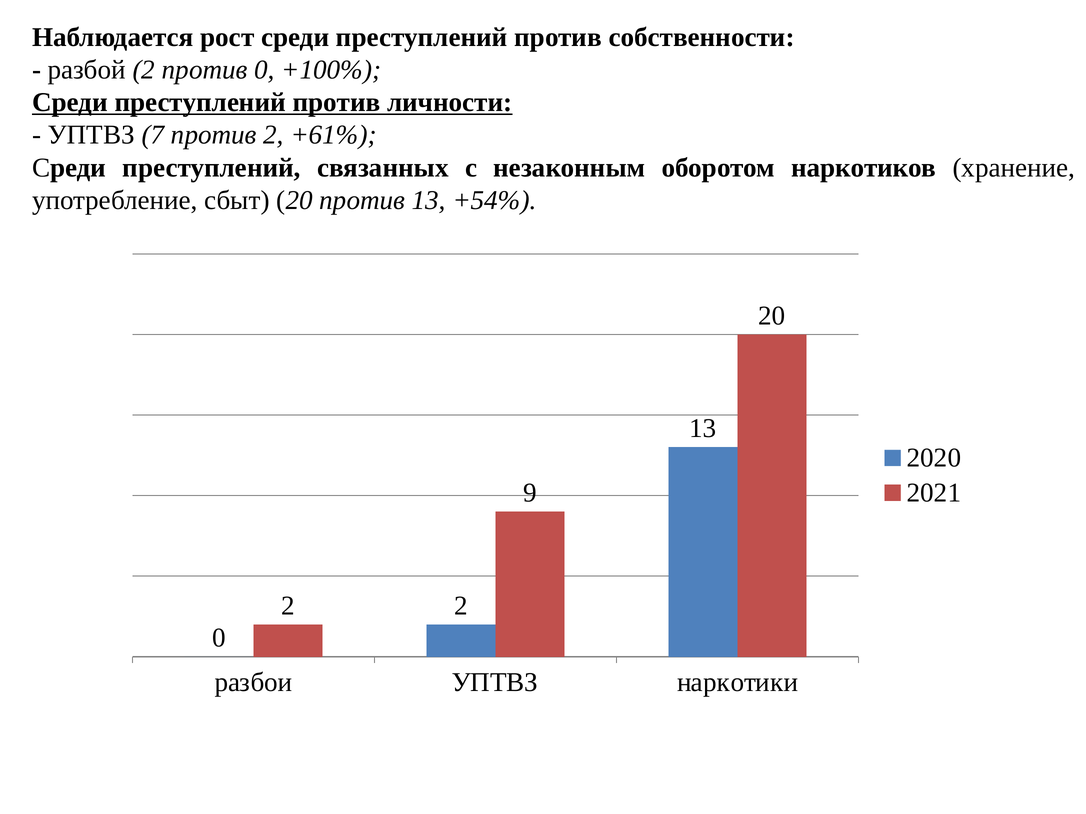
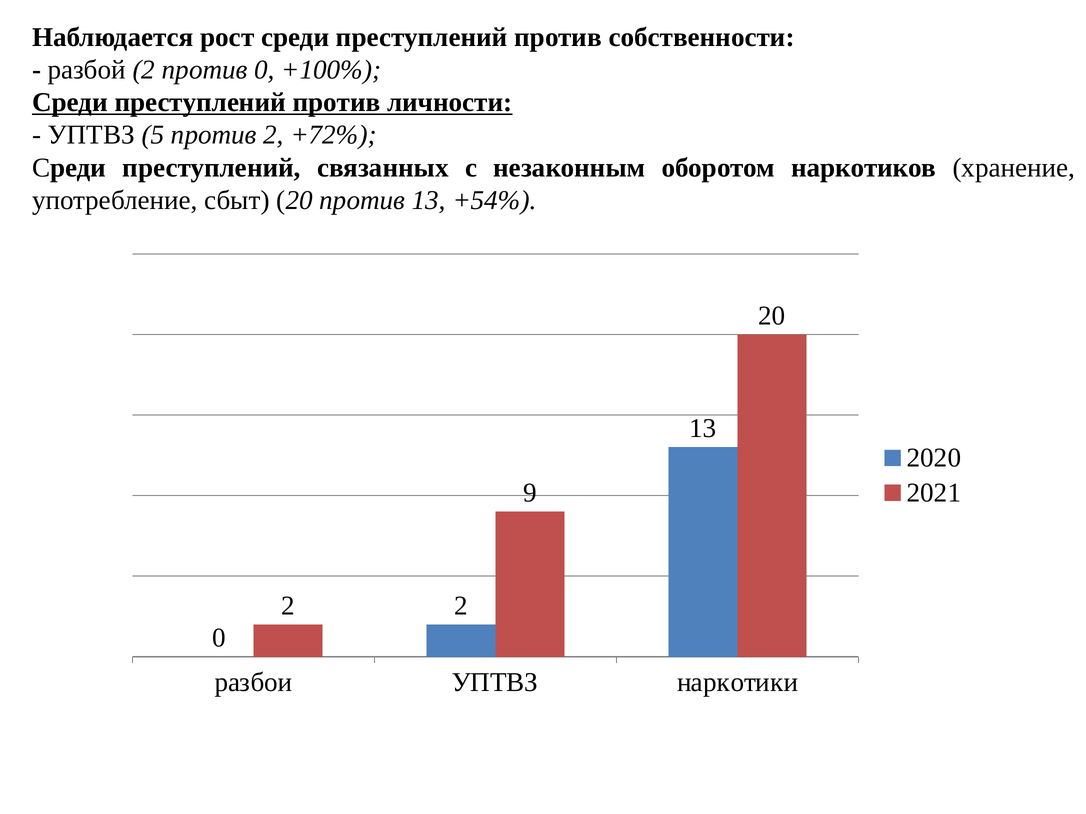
7: 7 -> 5
+61%: +61% -> +72%
